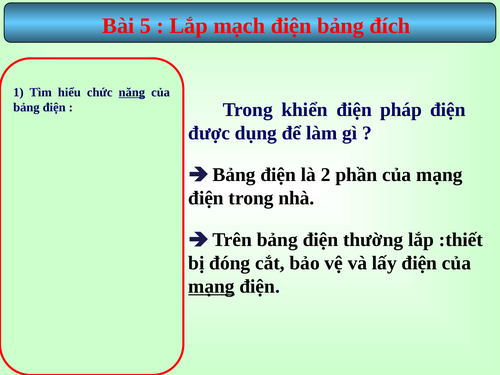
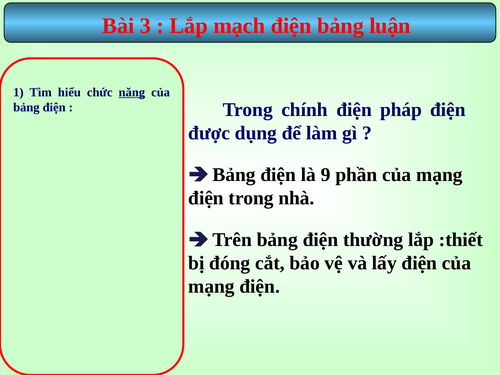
5: 5 -> 3
đích: đích -> luận
khiển: khiển -> chính
2: 2 -> 9
mạng at (211, 286) underline: present -> none
